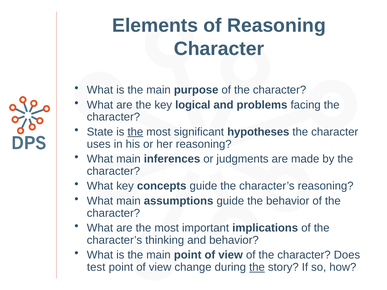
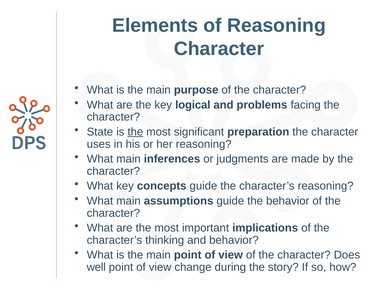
hypotheses: hypotheses -> preparation
test: test -> well
the at (257, 267) underline: present -> none
